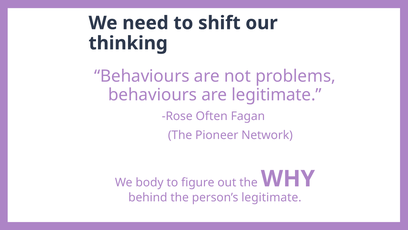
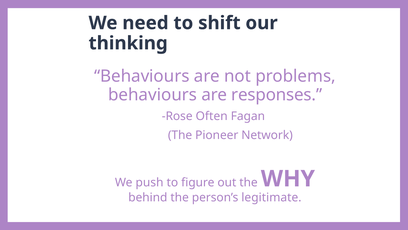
are legitimate: legitimate -> responses
body: body -> push
